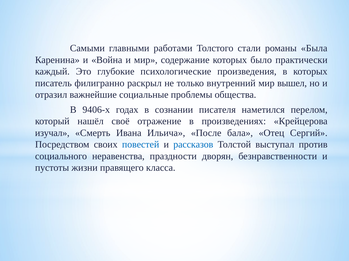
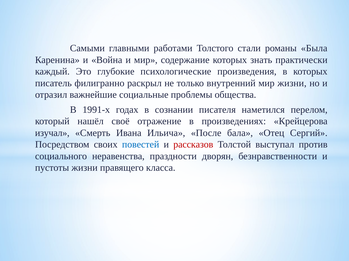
было: было -> знать
мир вышел: вышел -> жизни
9406-х: 9406-х -> 1991-х
рассказов colour: blue -> red
